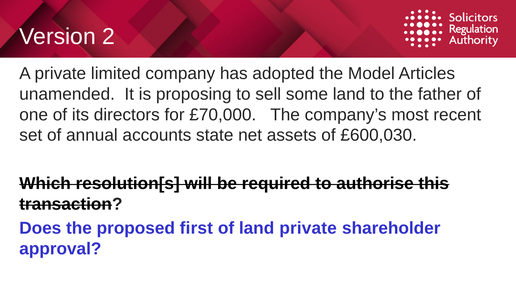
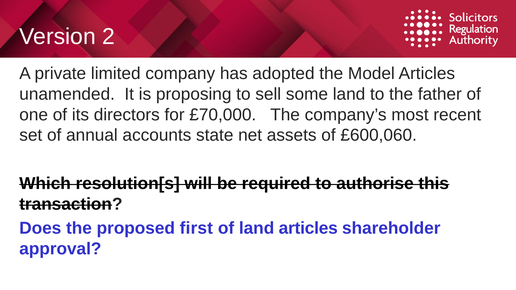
£600,030: £600,030 -> £600,060
land private: private -> articles
